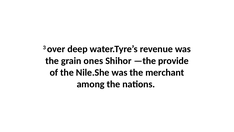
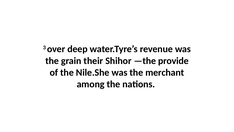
ones: ones -> their
